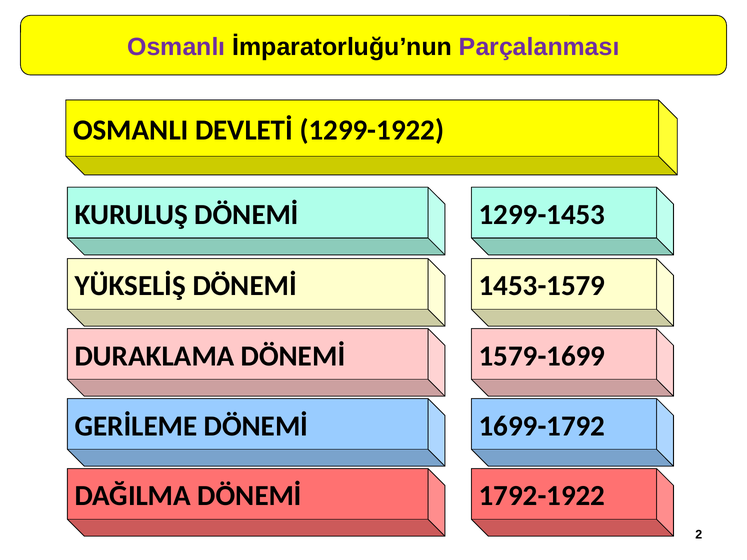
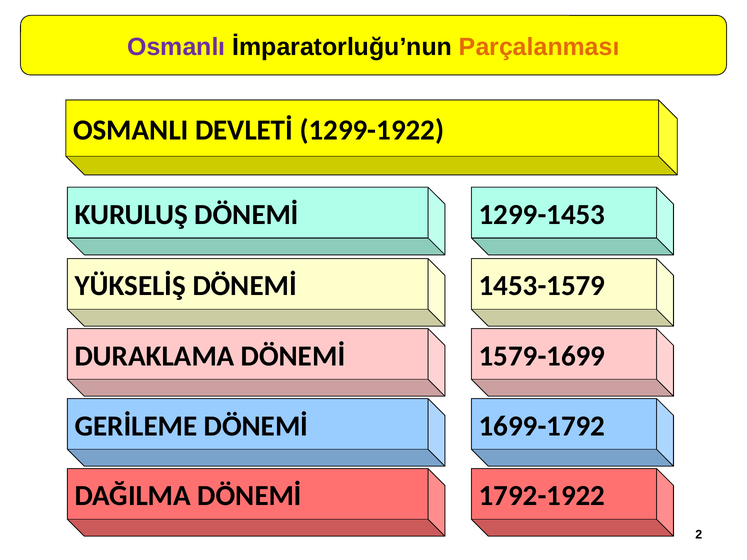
Parçalanması colour: purple -> orange
